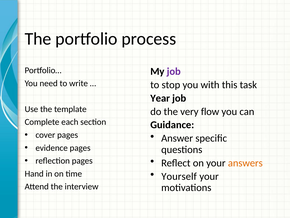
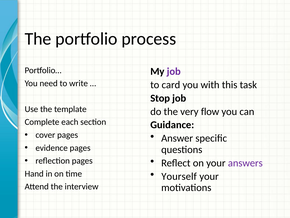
stop: stop -> card
Year: Year -> Stop
answers colour: orange -> purple
